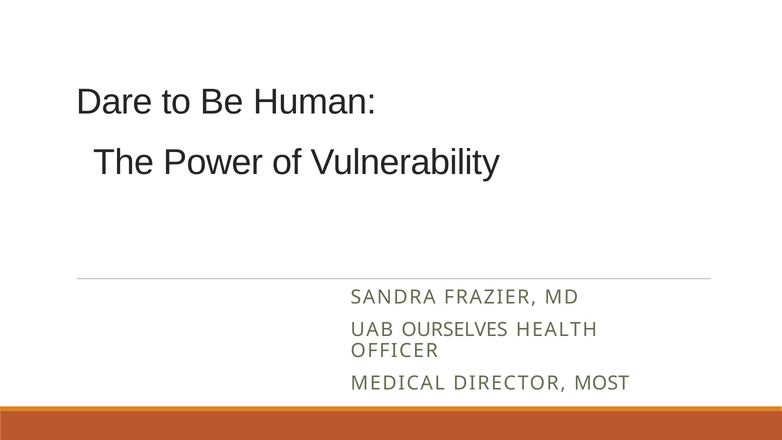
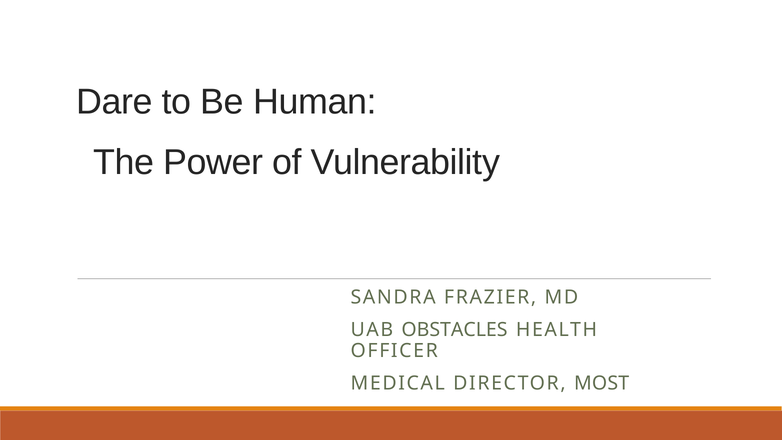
OURSELVES: OURSELVES -> OBSTACLES
